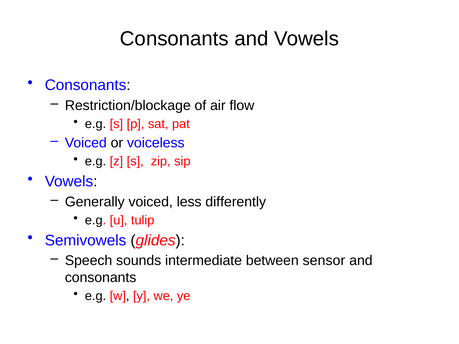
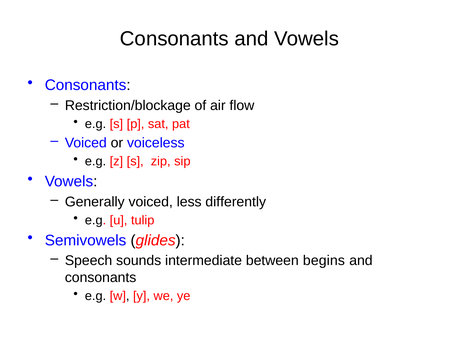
sensor: sensor -> begins
